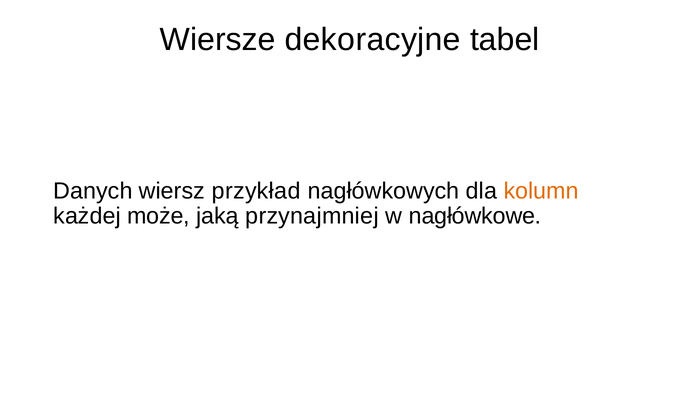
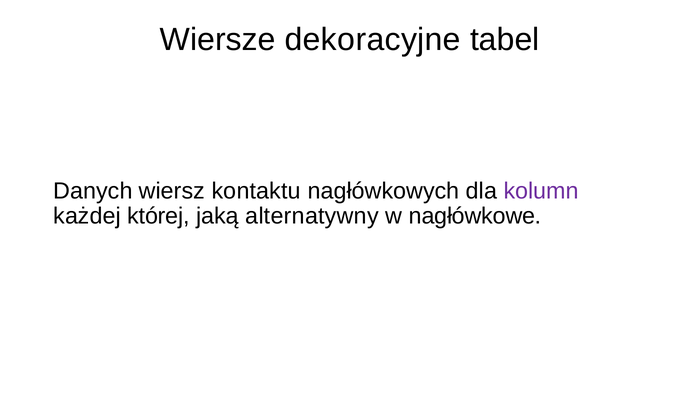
przykład: przykład -> kontaktu
kolumn colour: orange -> purple
może: może -> której
przynajmniej: przynajmniej -> alternatywny
